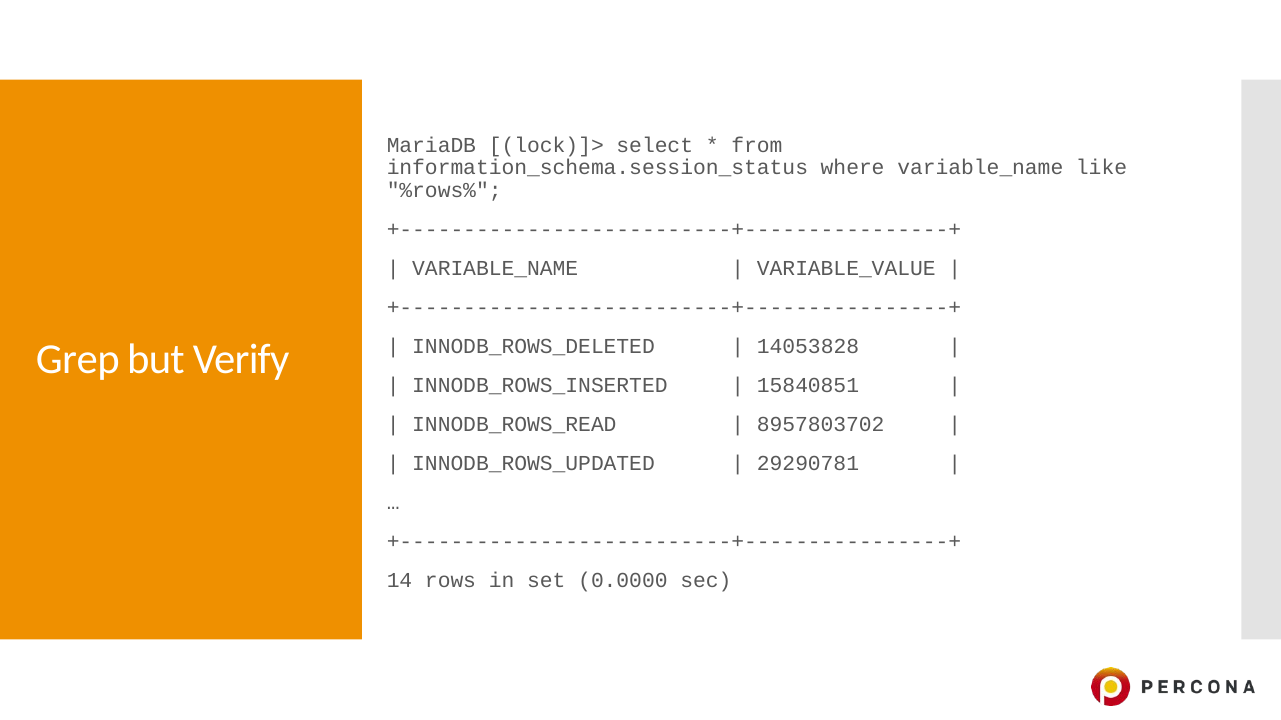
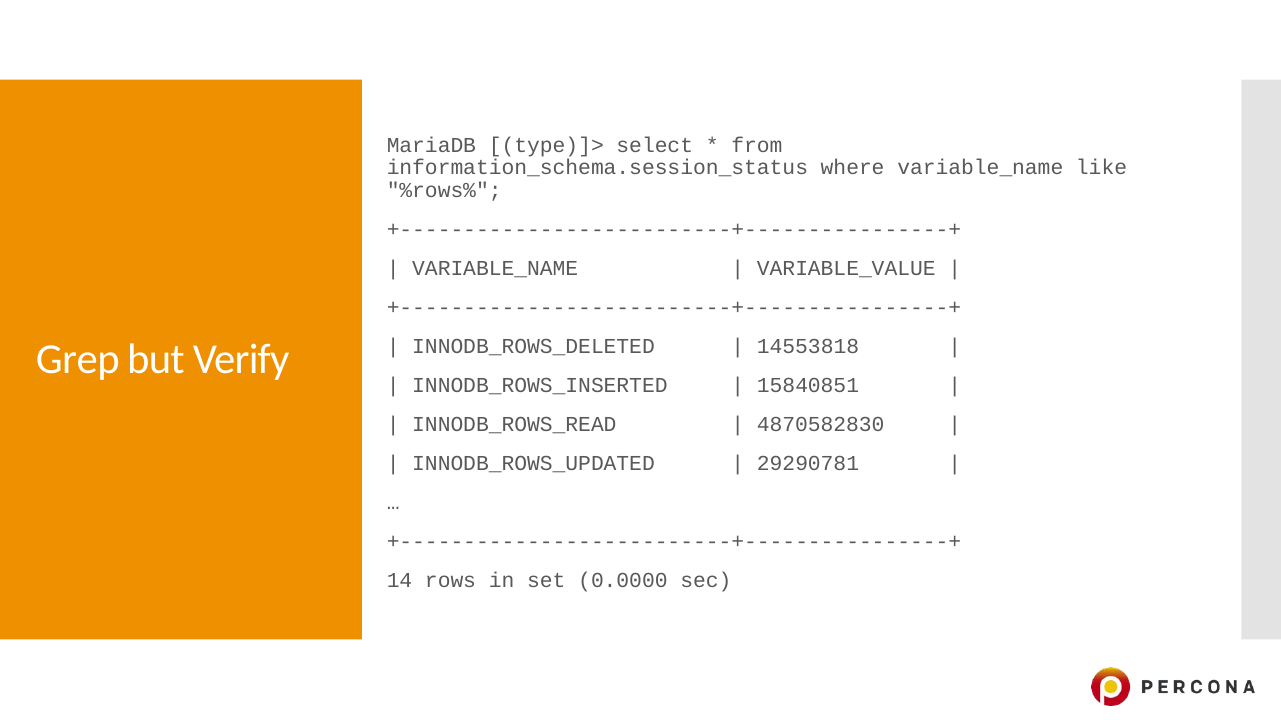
lock)]>: lock)]> -> type)]>
14053828: 14053828 -> 14553818
8957803702: 8957803702 -> 4870582830
